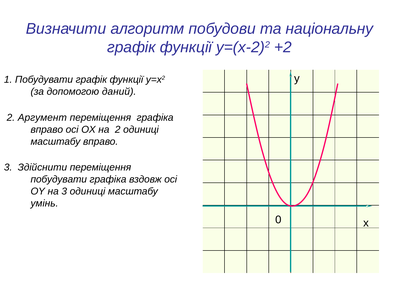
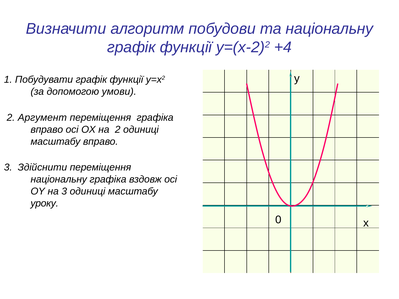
+2: +2 -> +4
даний: даний -> умови
побудувати at (59, 179): побудувати -> національну
умінь: умінь -> уроку
